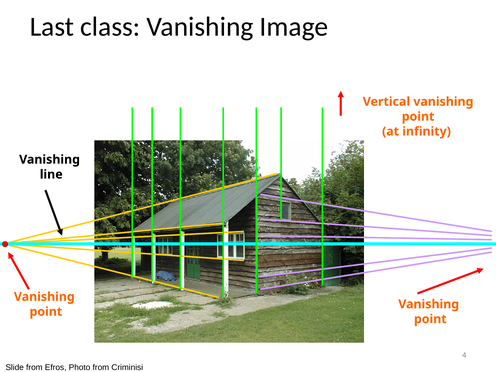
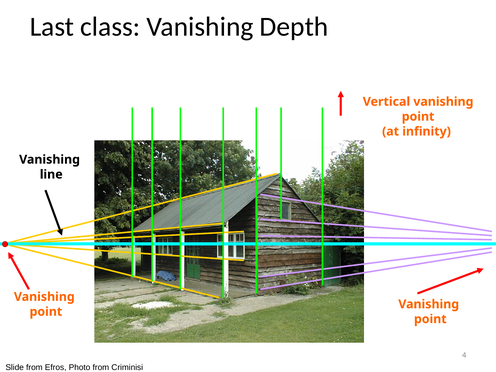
Image: Image -> Depth
